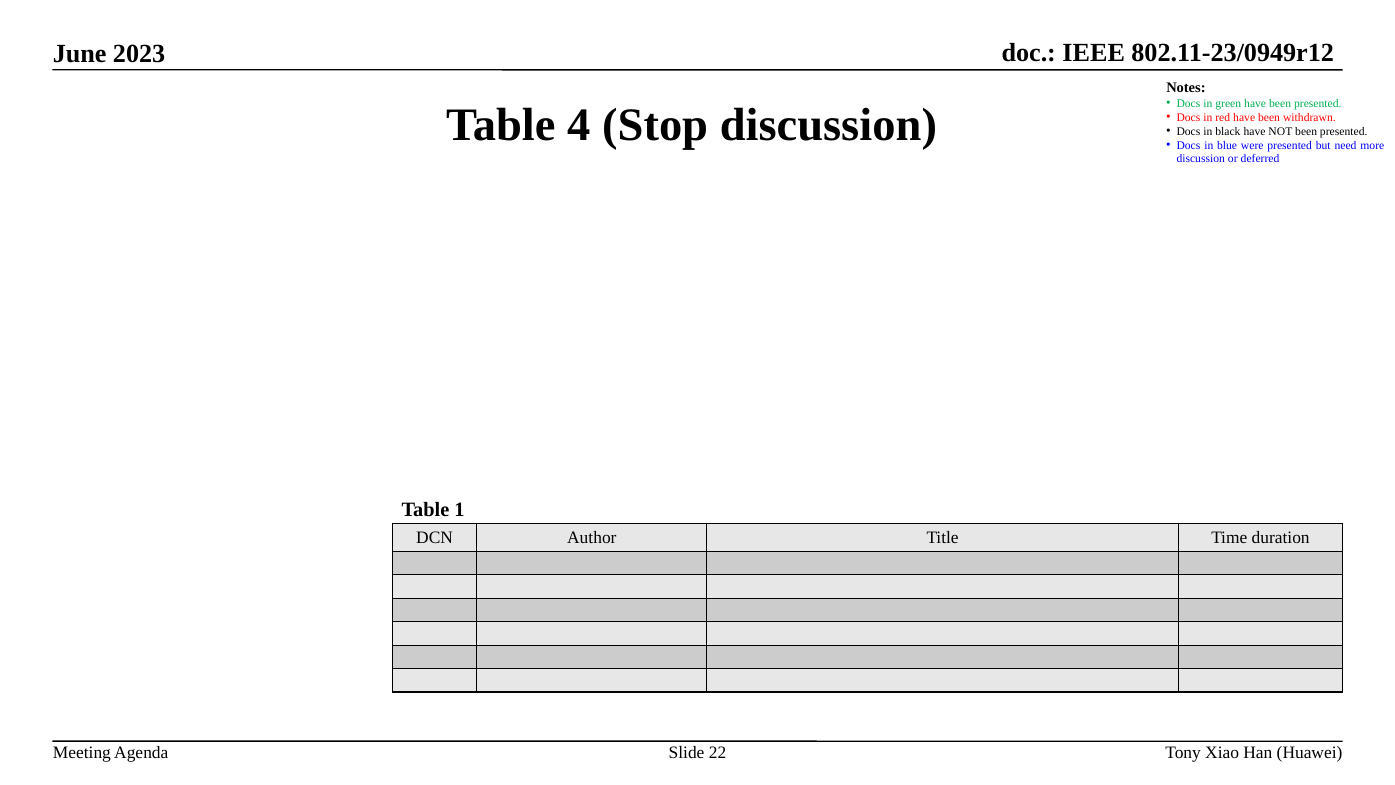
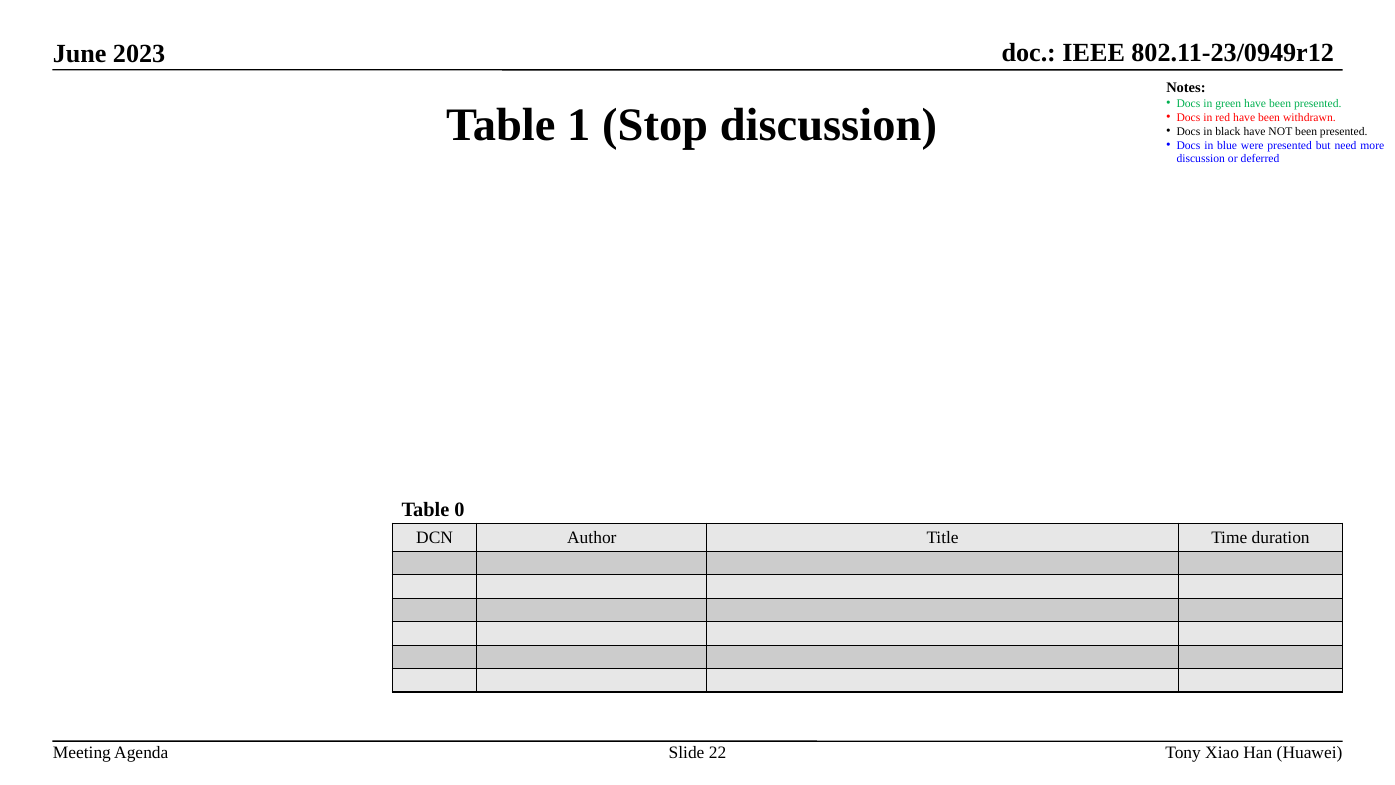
4: 4 -> 1
1: 1 -> 0
